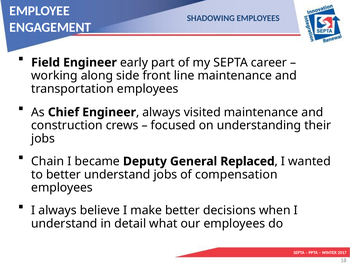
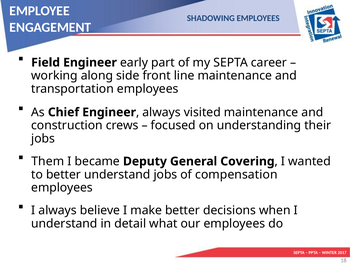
Chain: Chain -> Them
Replaced: Replaced -> Covering
